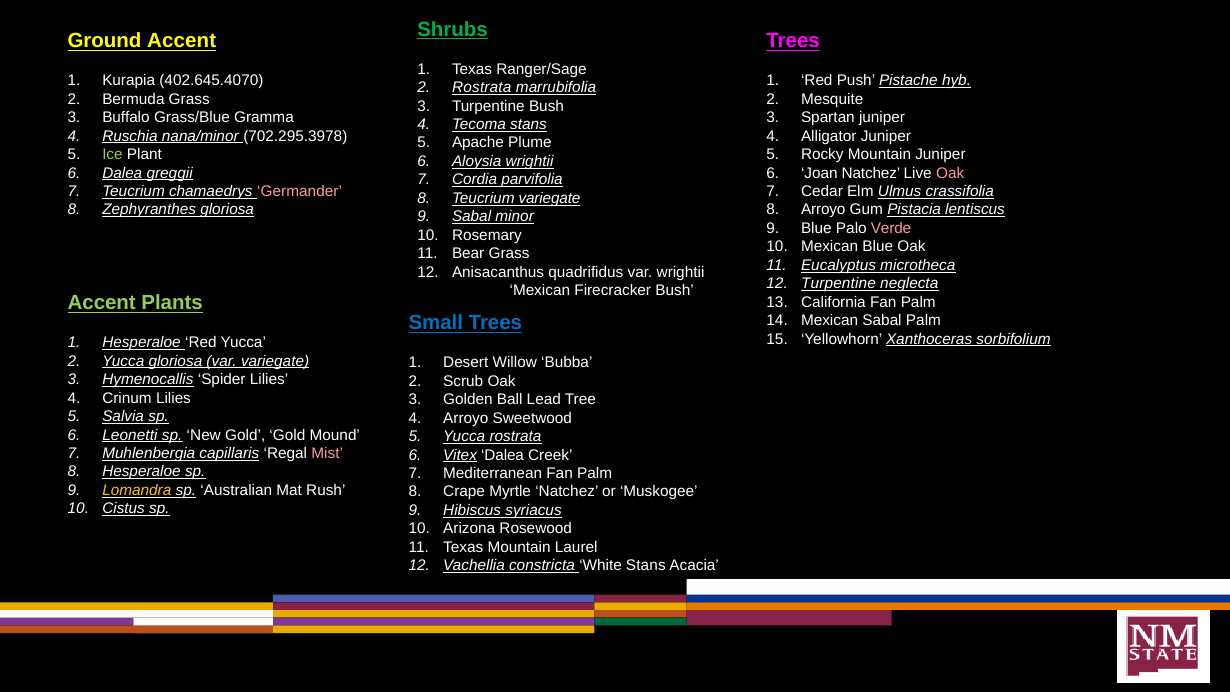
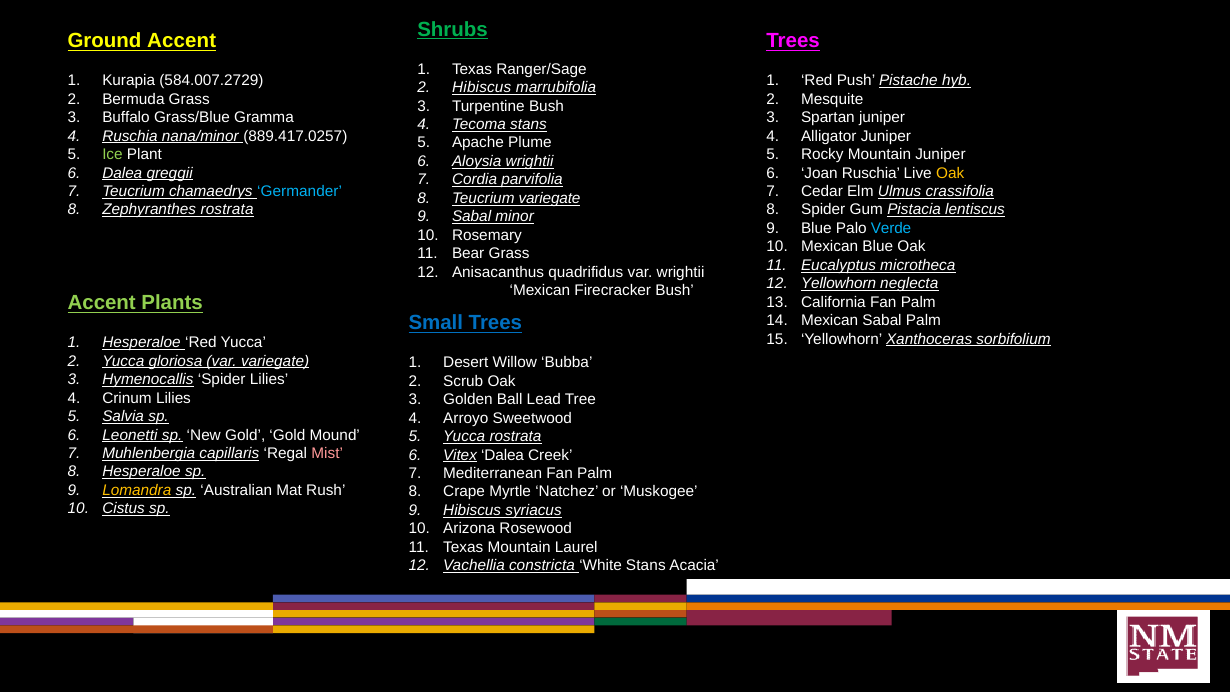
402.645.4070: 402.645.4070 -> 584.007.2729
Rostrata at (482, 87): Rostrata -> Hibiscus
702.295.3978: 702.295.3978 -> 889.417.0257
Joan Natchez: Natchez -> Ruschia
Oak at (950, 173) colour: pink -> yellow
Germander colour: pink -> light blue
Zephyranthes gloriosa: gloriosa -> rostrata
Arroyo at (823, 210): Arroyo -> Spider
Verde colour: pink -> light blue
Turpentine at (839, 284): Turpentine -> Yellowhorn
